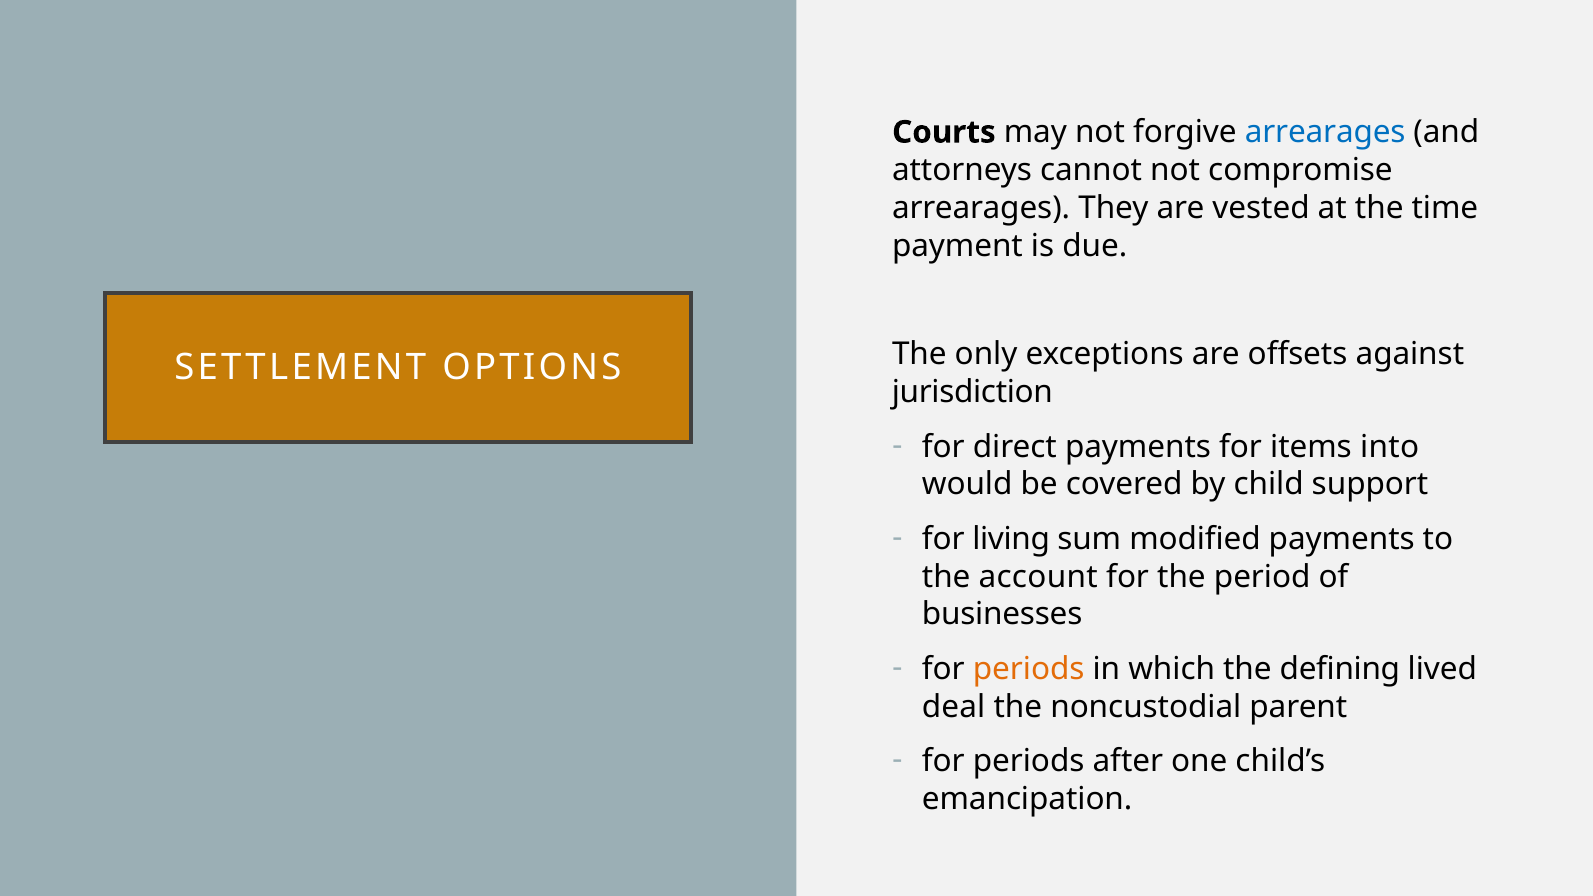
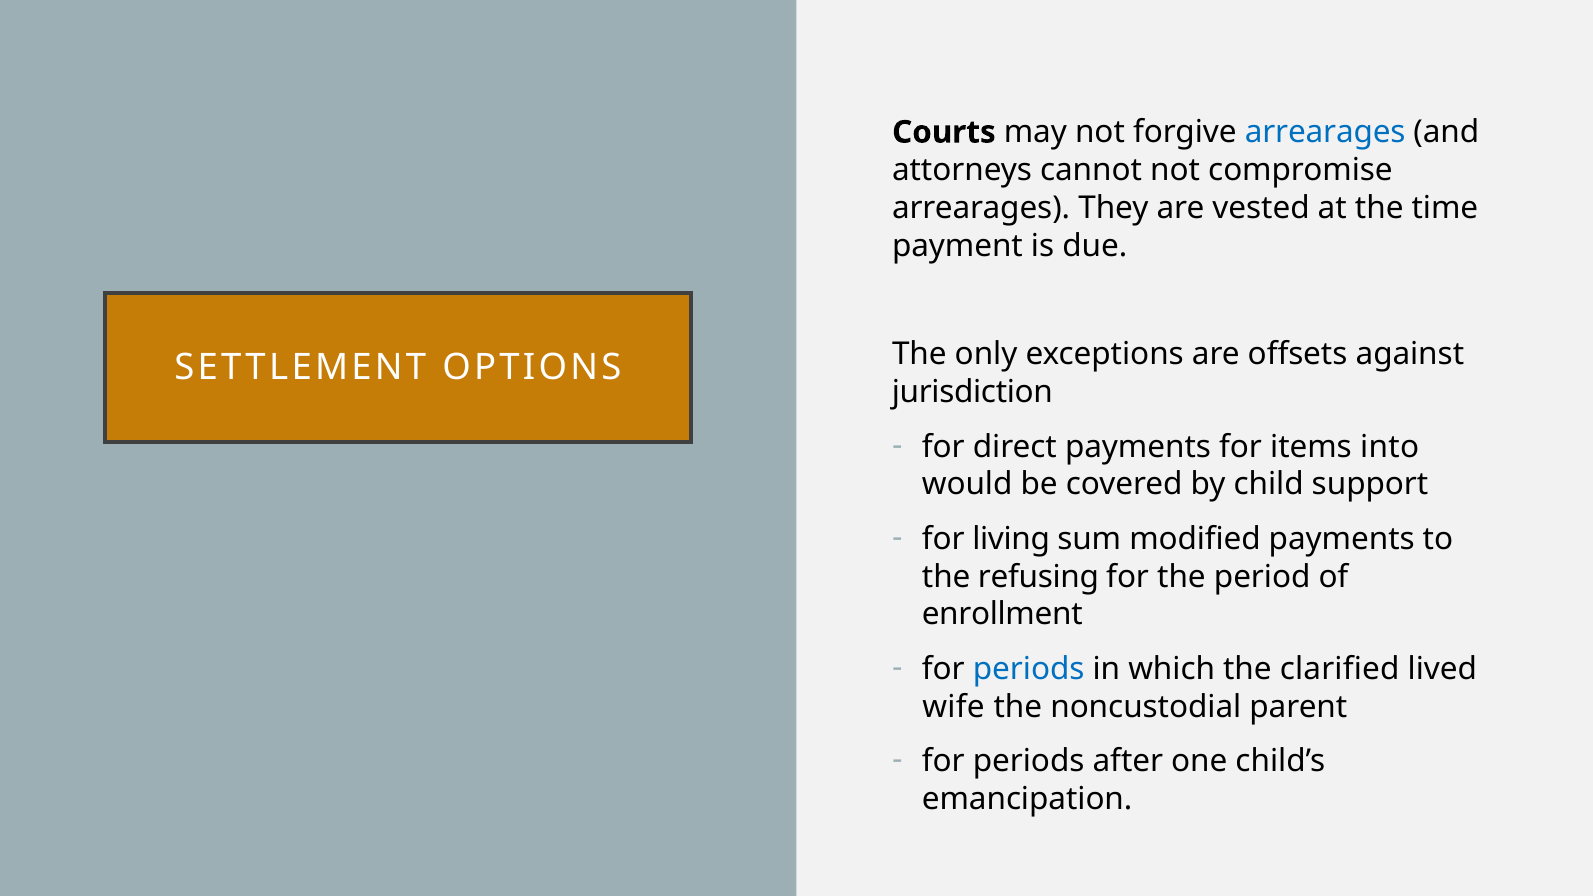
account: account -> refusing
businesses: businesses -> enrollment
periods at (1029, 669) colour: orange -> blue
defining: defining -> clarified
deal: deal -> wife
